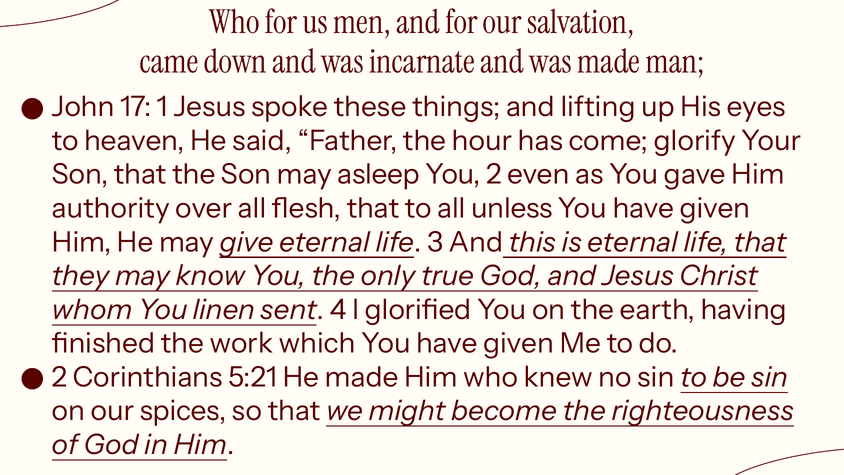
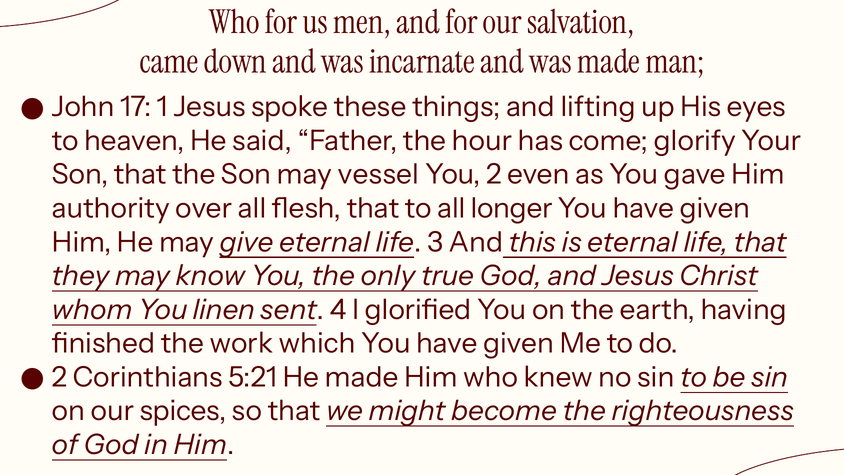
asleep: asleep -> vessel
unless: unless -> longer
